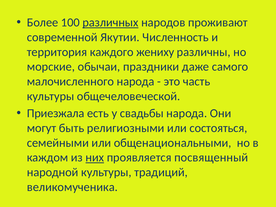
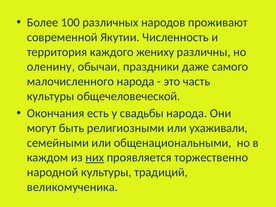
различных underline: present -> none
морские: морские -> оленину
Приезжала: Приезжала -> Окончания
состояться: состояться -> ухаживали
посвященный: посвященный -> торжественно
